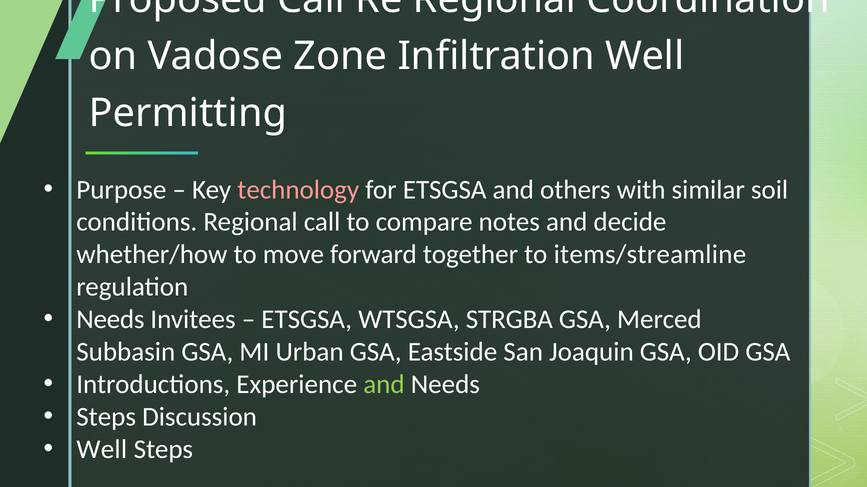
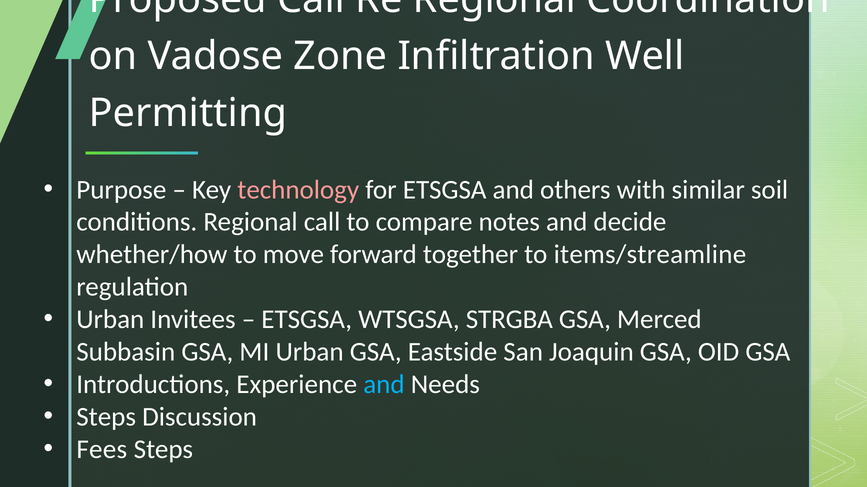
Needs at (110, 320): Needs -> Urban
and at (384, 385) colour: light green -> light blue
Well at (102, 450): Well -> Fees
